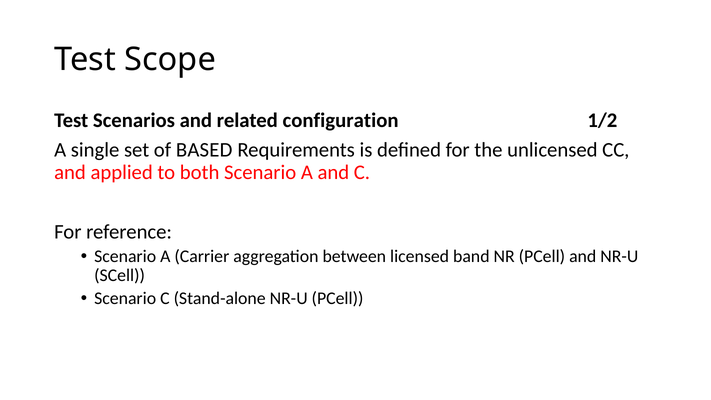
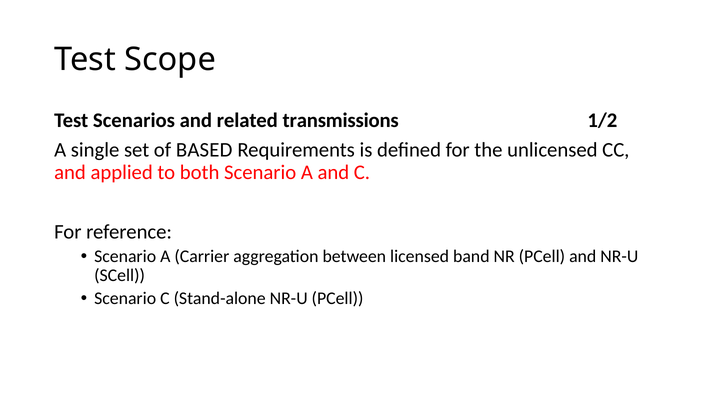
configuration: configuration -> transmissions
